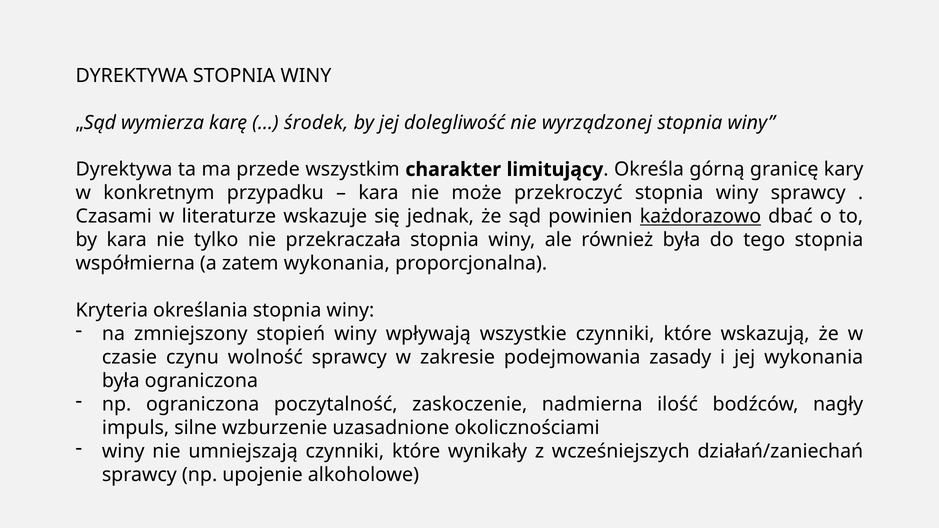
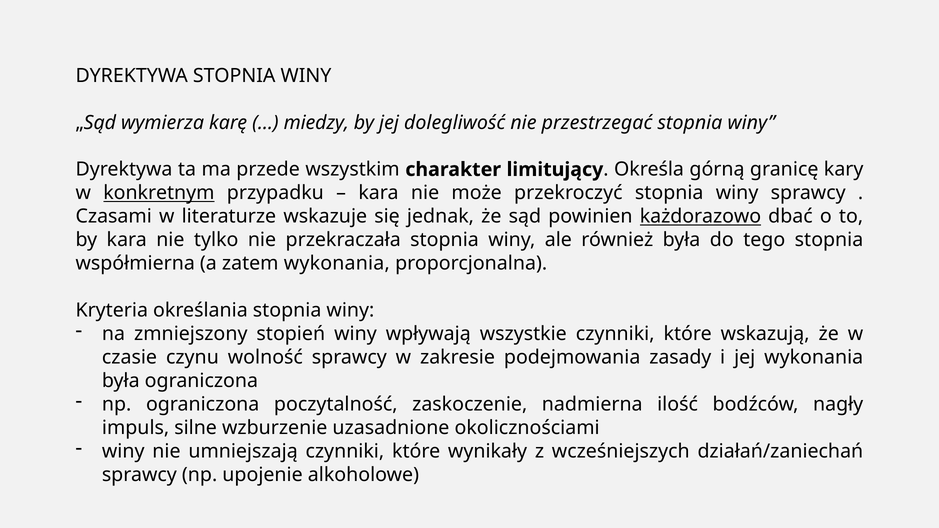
środek: środek -> miedzy
wyrządzonej: wyrządzonej -> przestrzegać
konkretnym underline: none -> present
